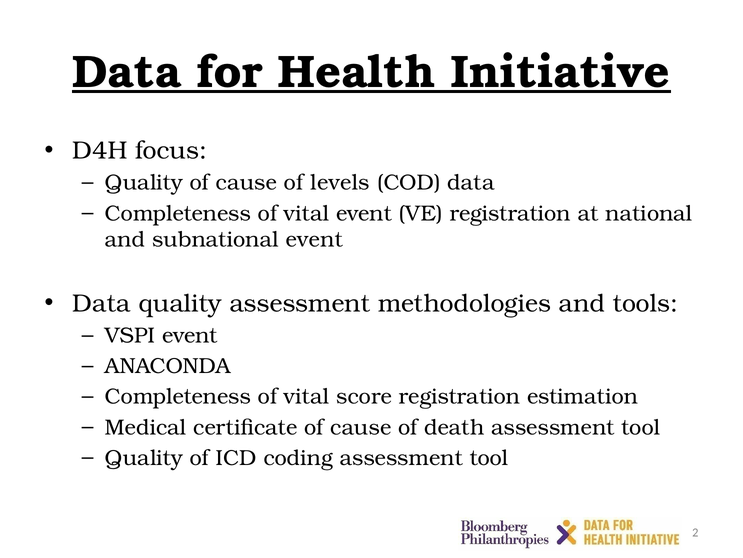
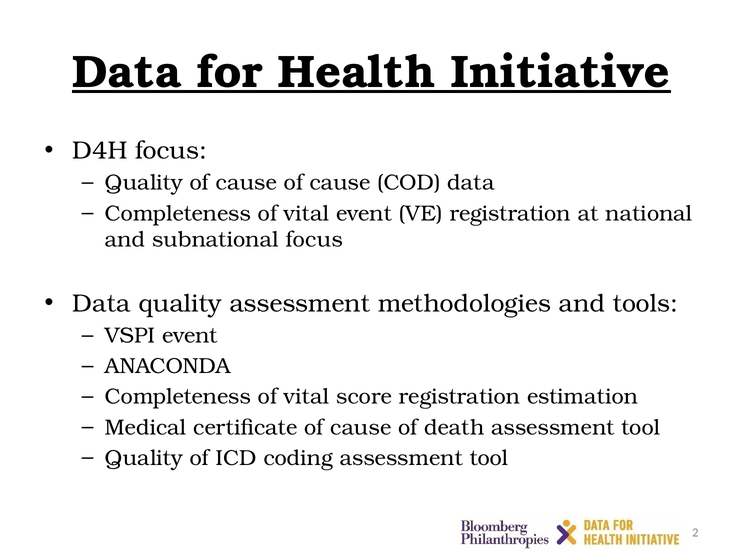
cause of levels: levels -> cause
subnational event: event -> focus
